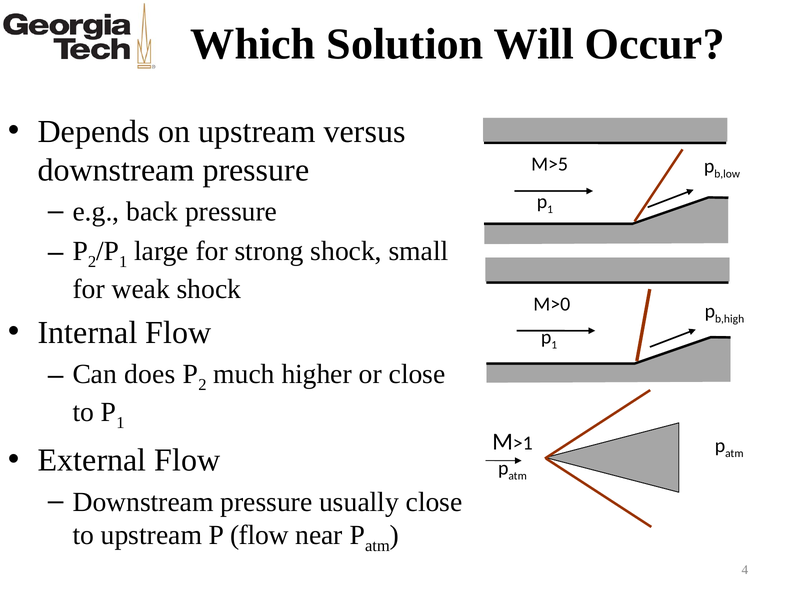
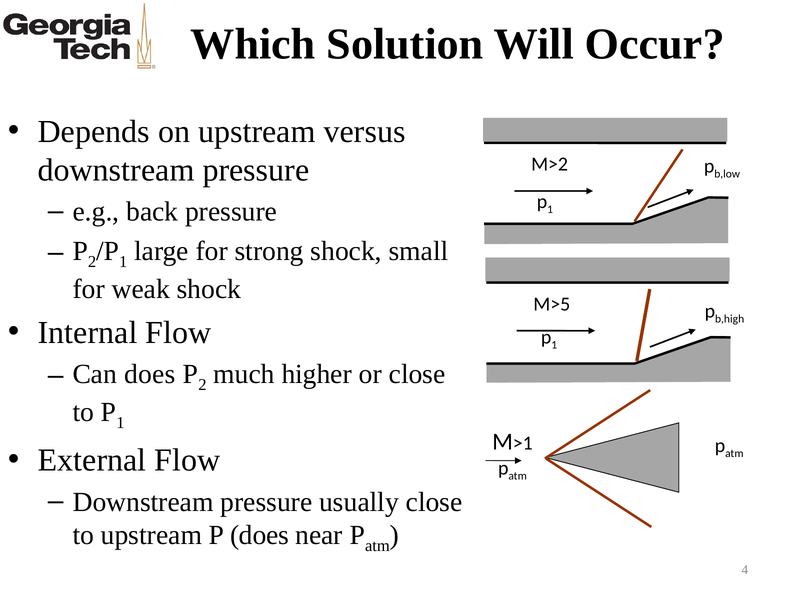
M>5: M>5 -> M>2
M>0: M>0 -> M>5
P flow: flow -> does
